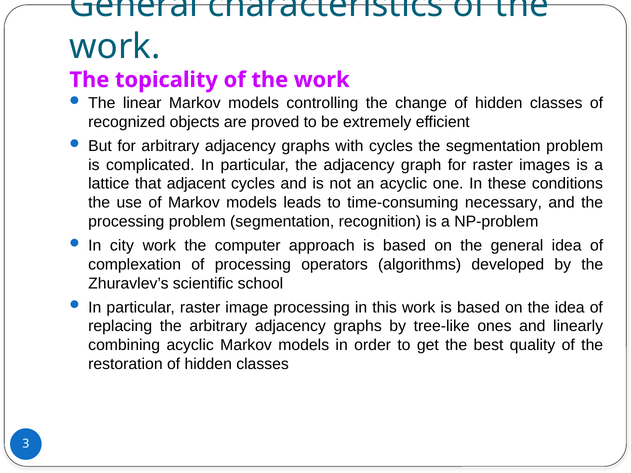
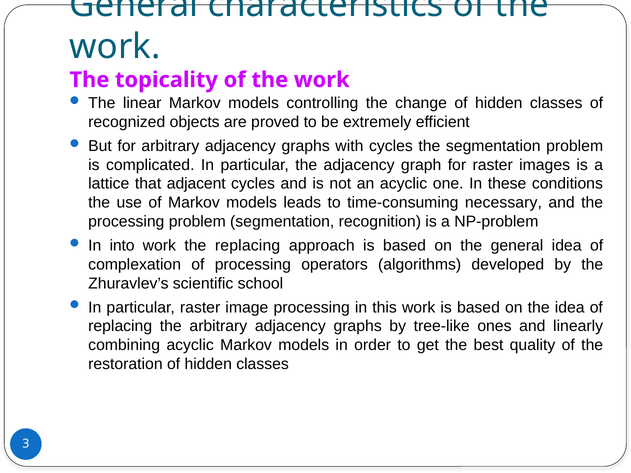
city: city -> into
the computer: computer -> replacing
